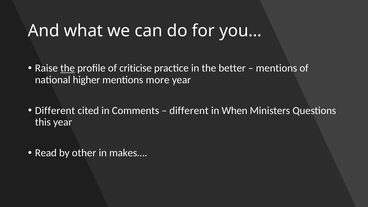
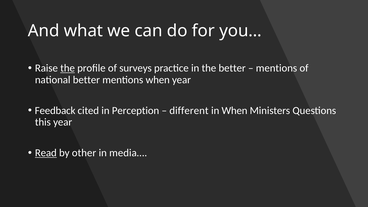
criticise: criticise -> surveys
national higher: higher -> better
mentions more: more -> when
Different at (55, 111): Different -> Feedback
Comments: Comments -> Perception
Read underline: none -> present
makes…: makes… -> media…
